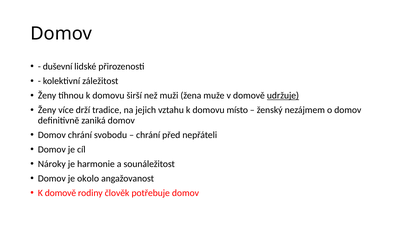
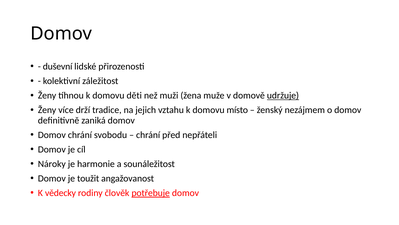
širší: širší -> děti
okolo: okolo -> toužit
K domově: domově -> vědecky
potřebuje underline: none -> present
